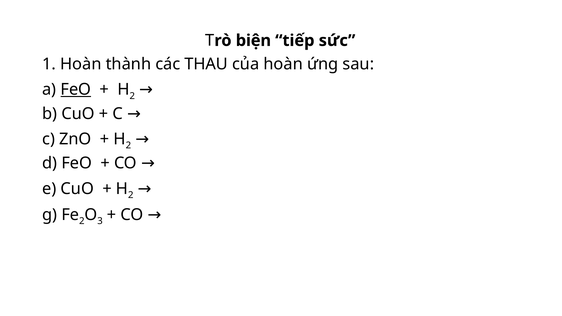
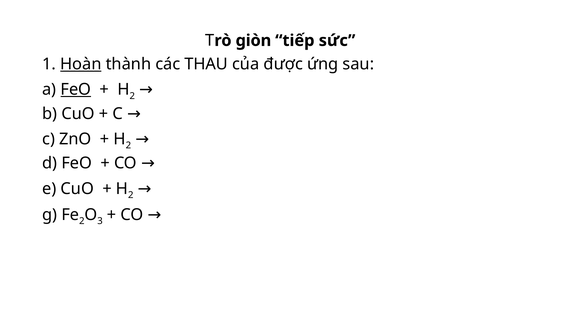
biện: biện -> giòn
Hoàn at (81, 64) underline: none -> present
của hoàn: hoàn -> được
